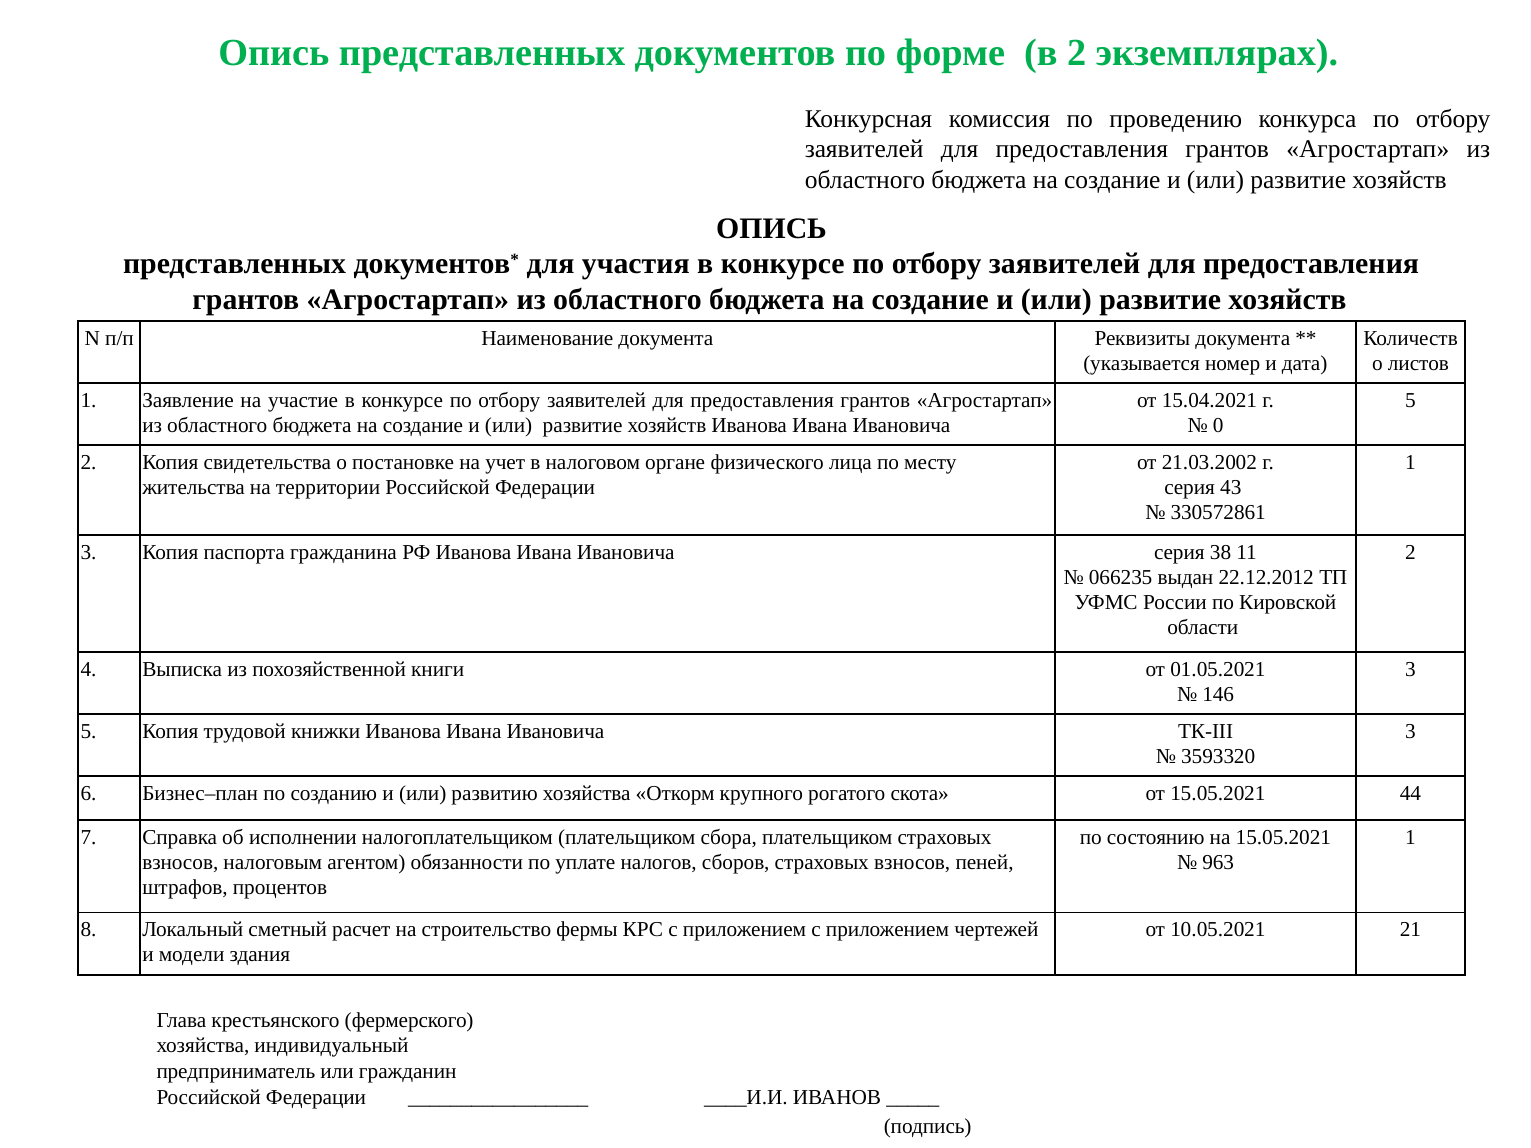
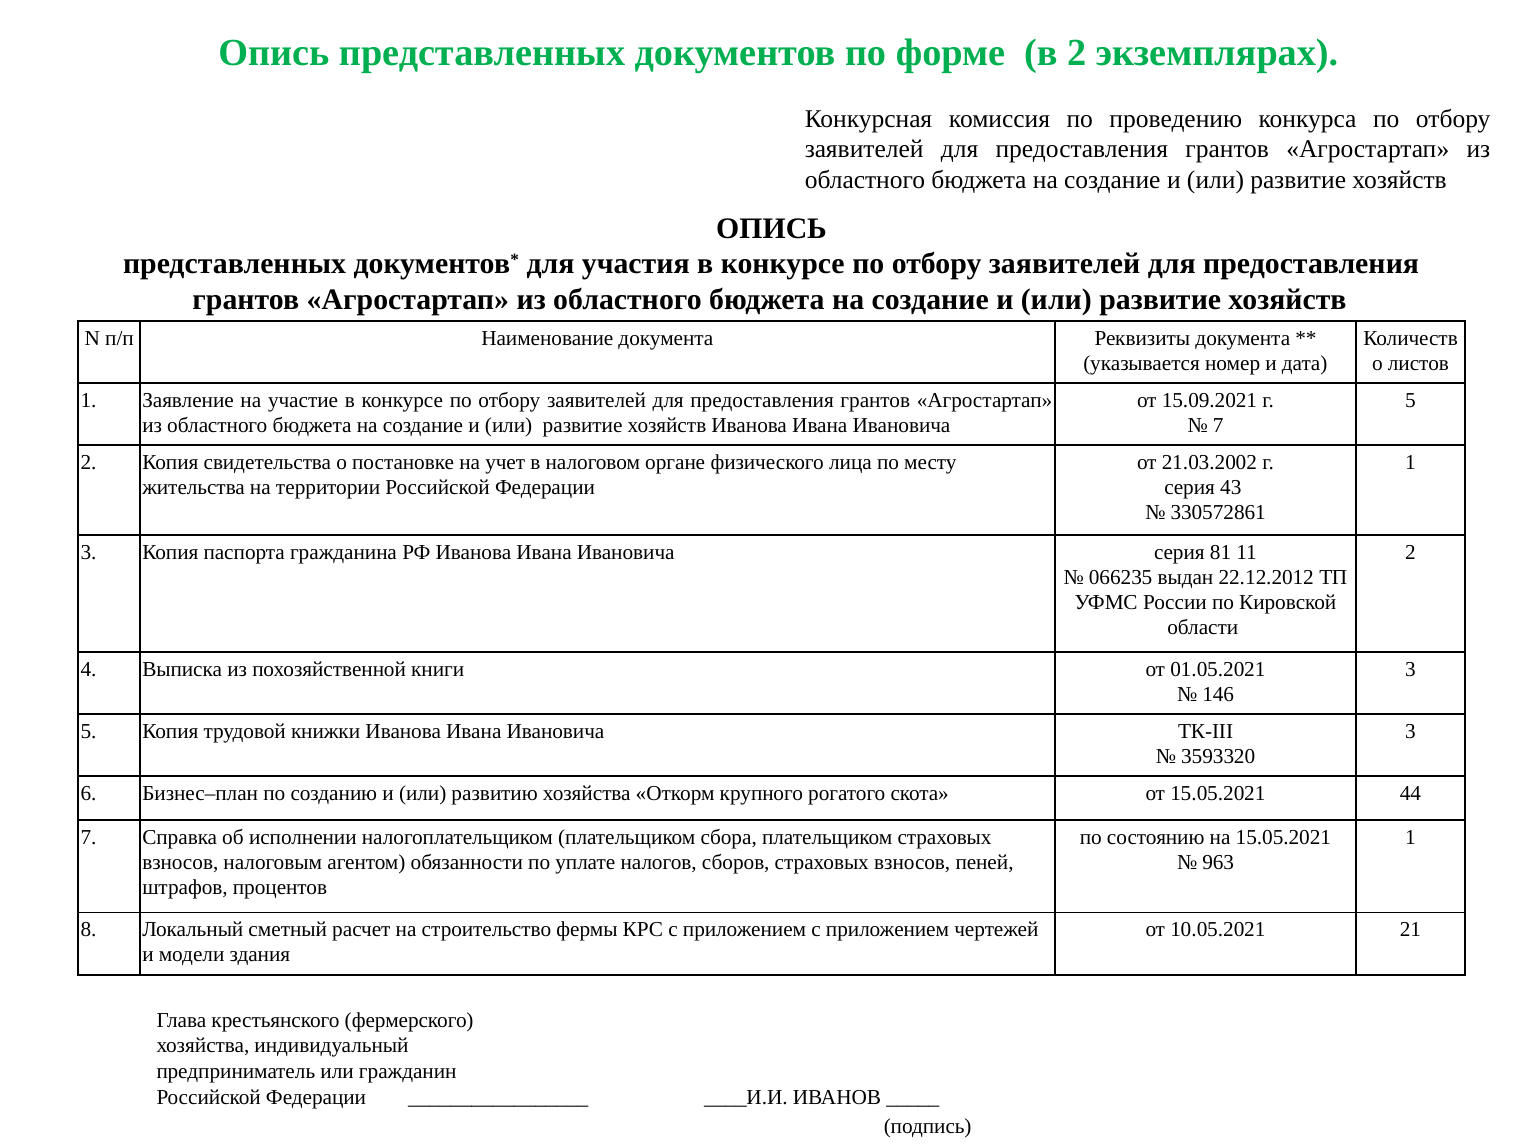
15.04.2021: 15.04.2021 -> 15.09.2021
0 at (1218, 426): 0 -> 7
38: 38 -> 81
